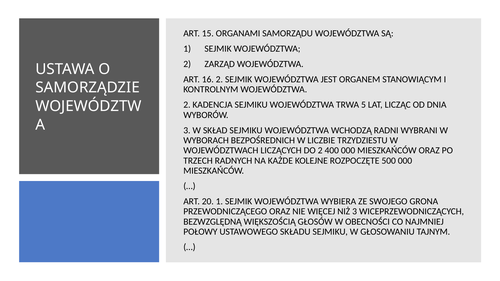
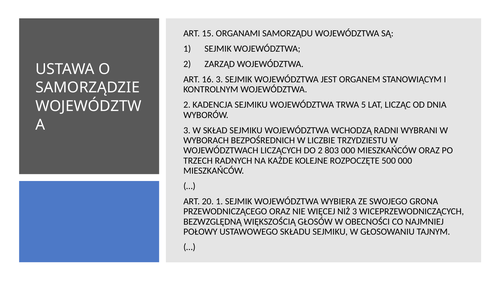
16 2: 2 -> 3
400: 400 -> 803
